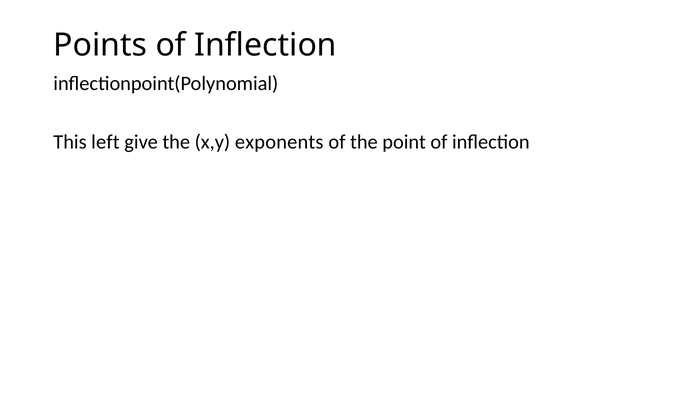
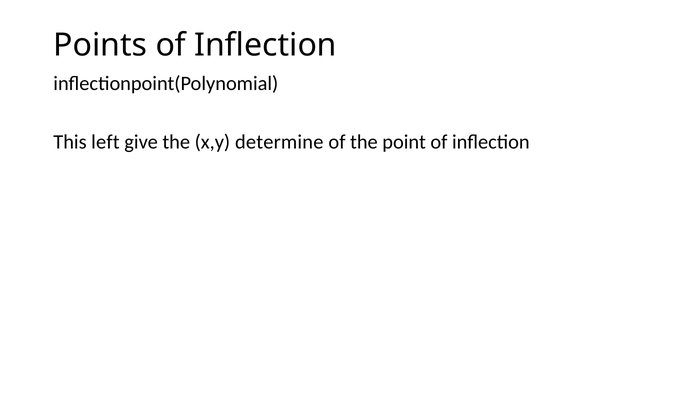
exponents: exponents -> determine
